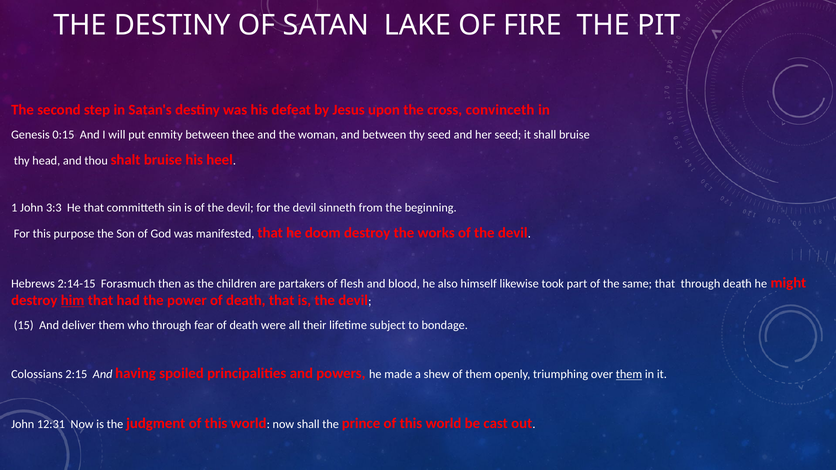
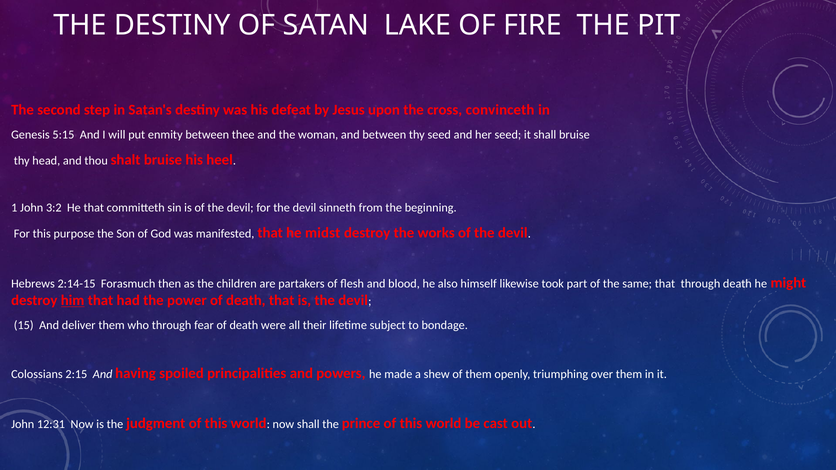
0:15: 0:15 -> 5:15
3:3: 3:3 -> 3:2
doom: doom -> midst
them at (629, 375) underline: present -> none
